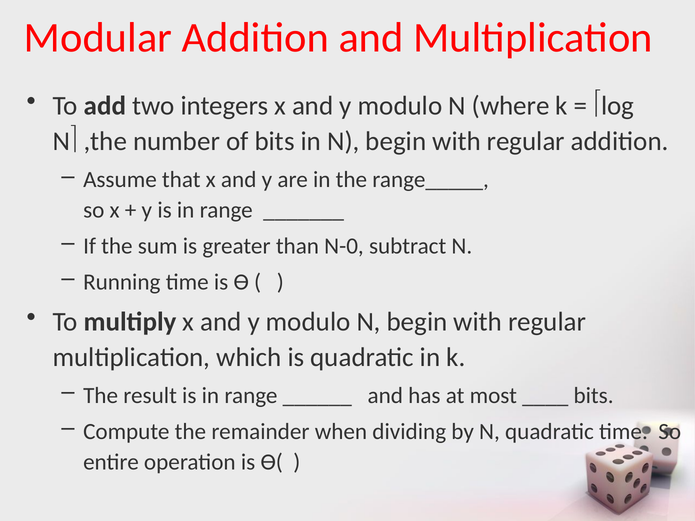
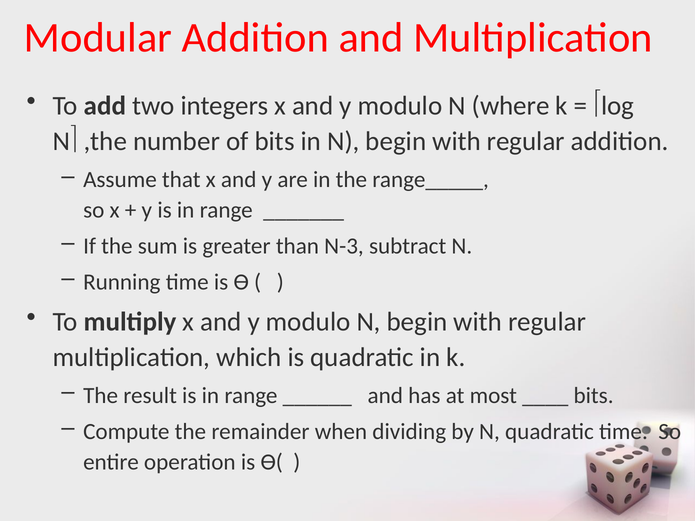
N-0: N-0 -> N-3
